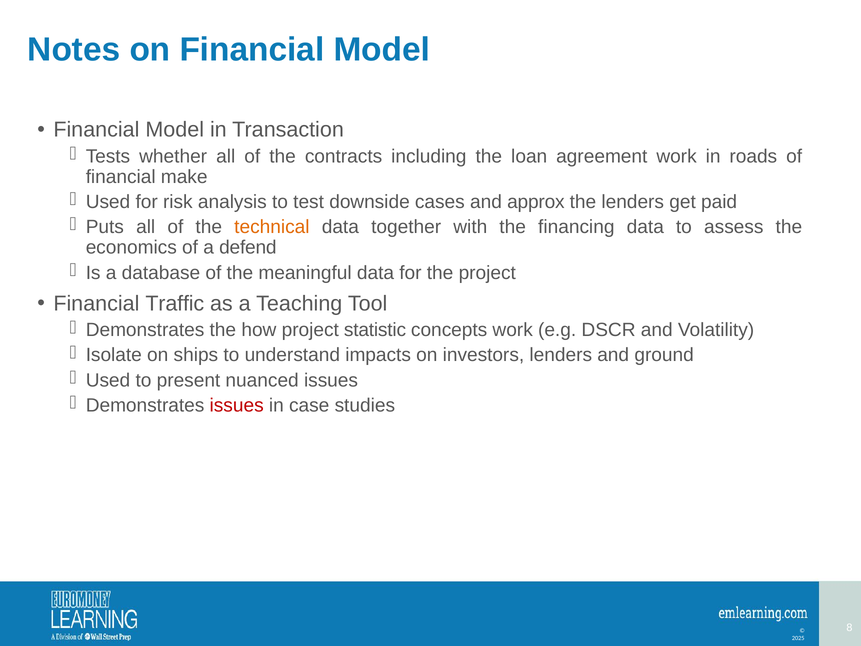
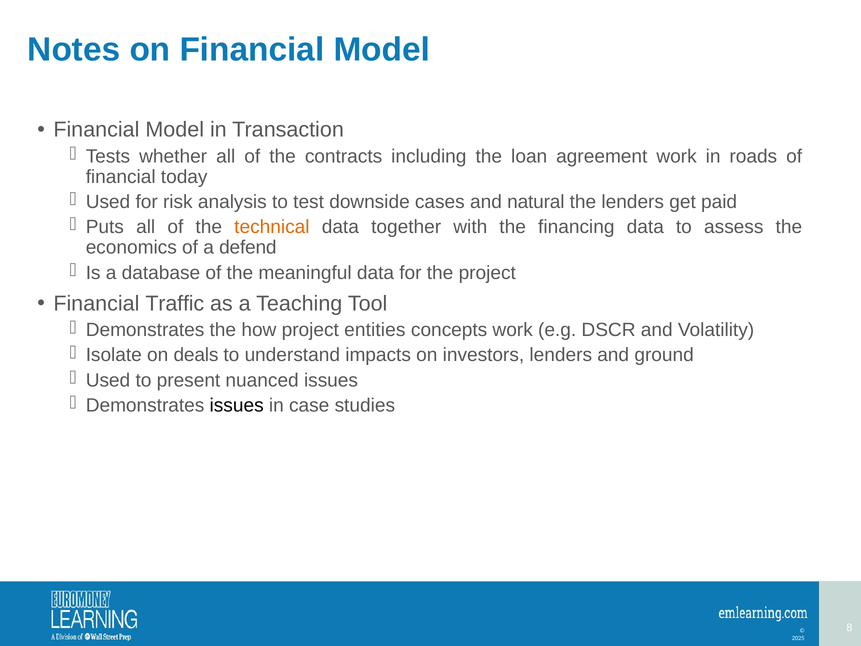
make: make -> today
approx: approx -> natural
statistic: statistic -> entities
ships: ships -> deals
issues at (237, 405) colour: red -> black
